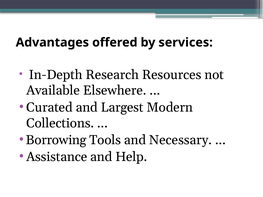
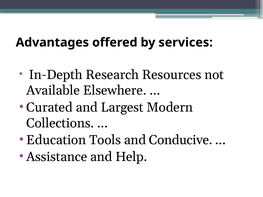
Borrowing: Borrowing -> Education
Necessary: Necessary -> Conducive
